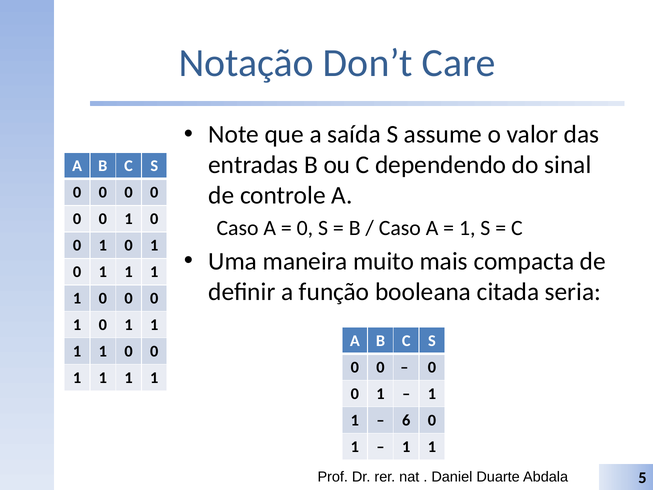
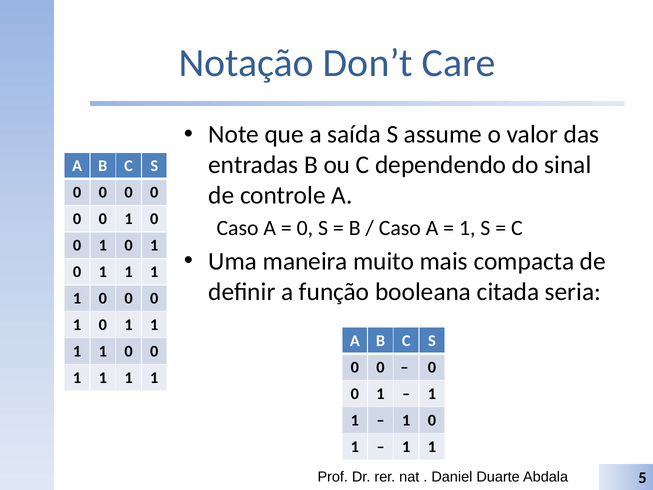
6 at (406, 420): 6 -> 1
